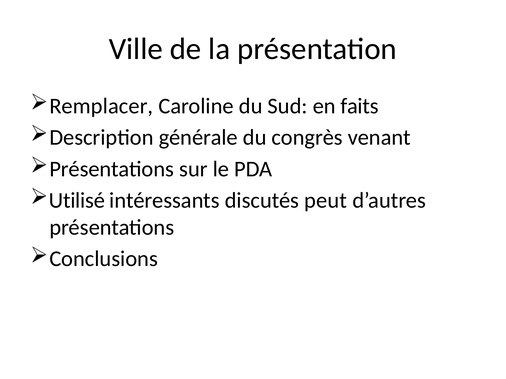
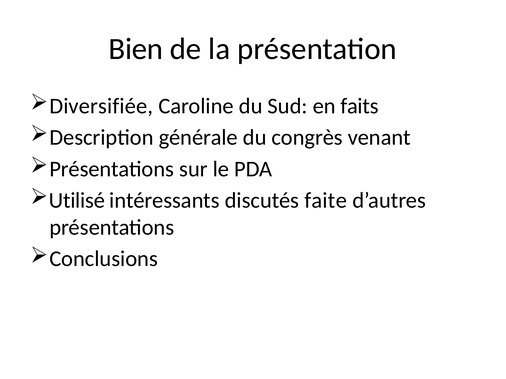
Ville: Ville -> Bien
Remplacer: Remplacer -> Diversifiée
peut: peut -> faite
